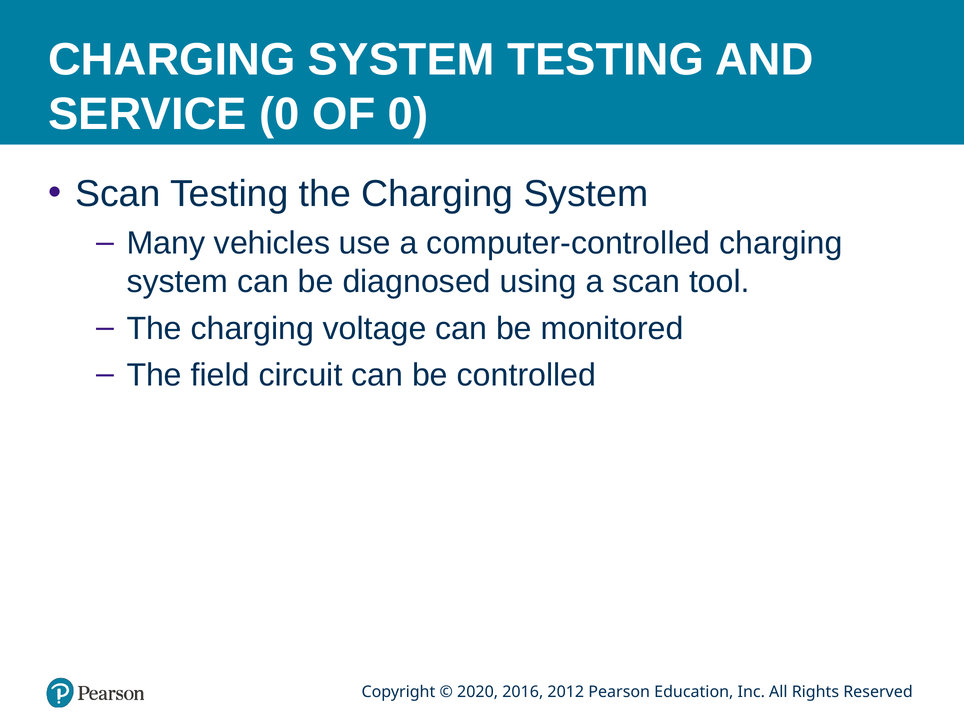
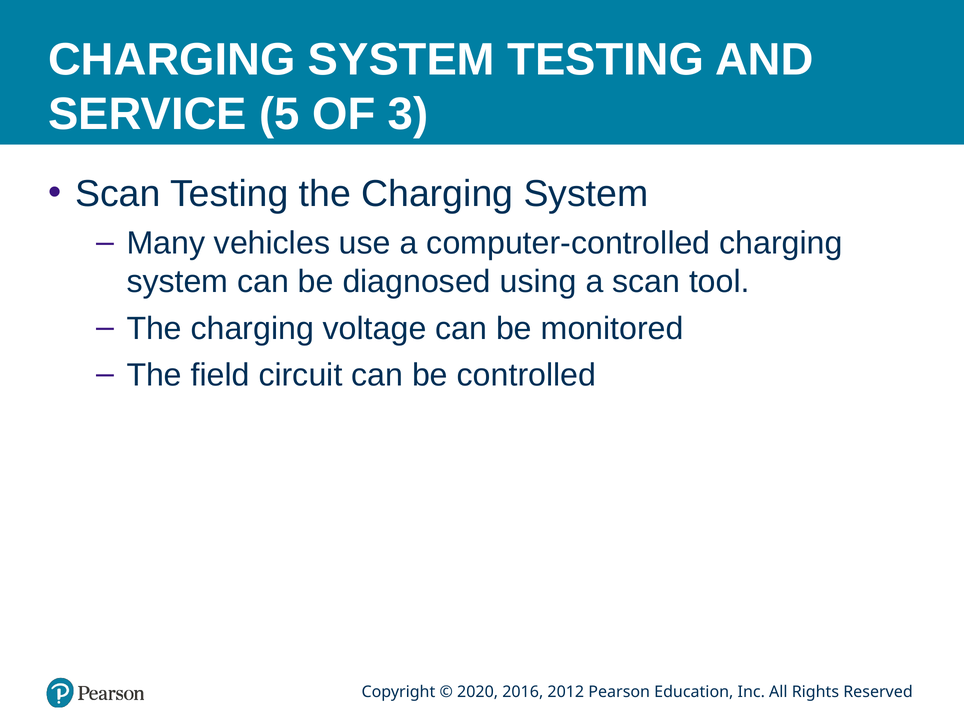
SERVICE 0: 0 -> 5
OF 0: 0 -> 3
